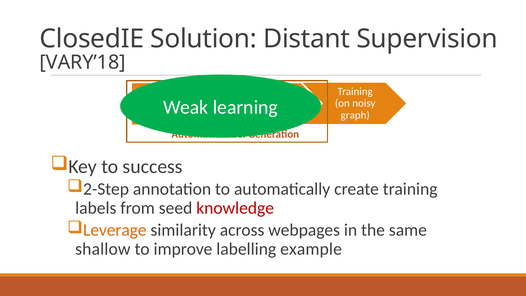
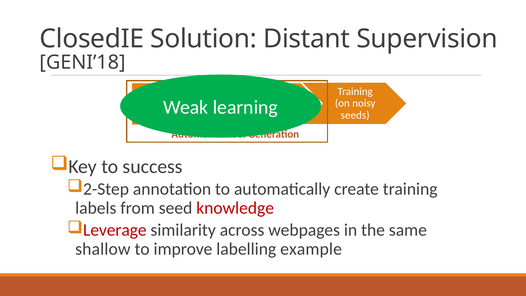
VARY’18: VARY’18 -> GENI’18
graph: graph -> seeds
Leverage colour: orange -> red
